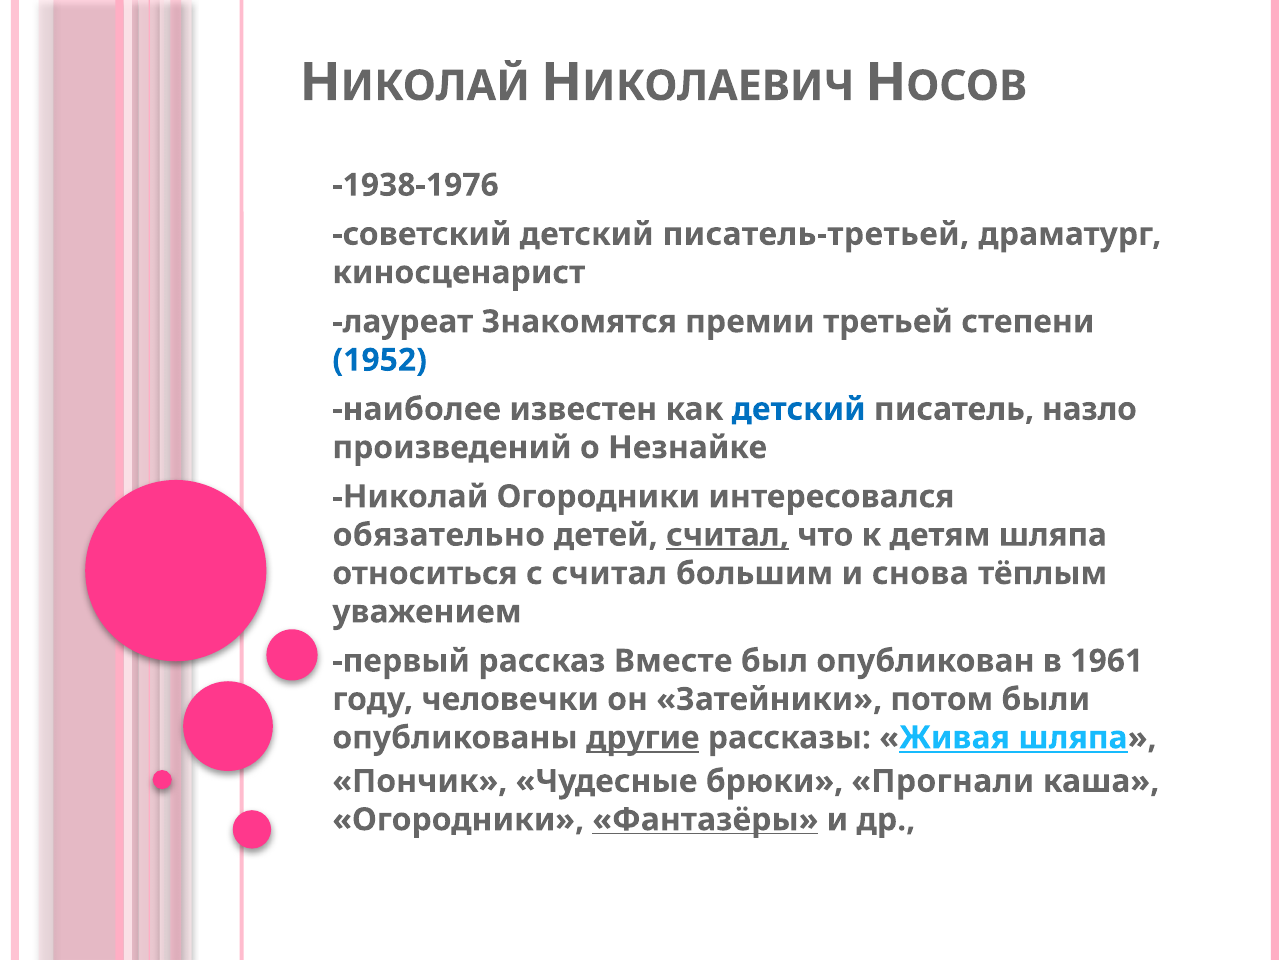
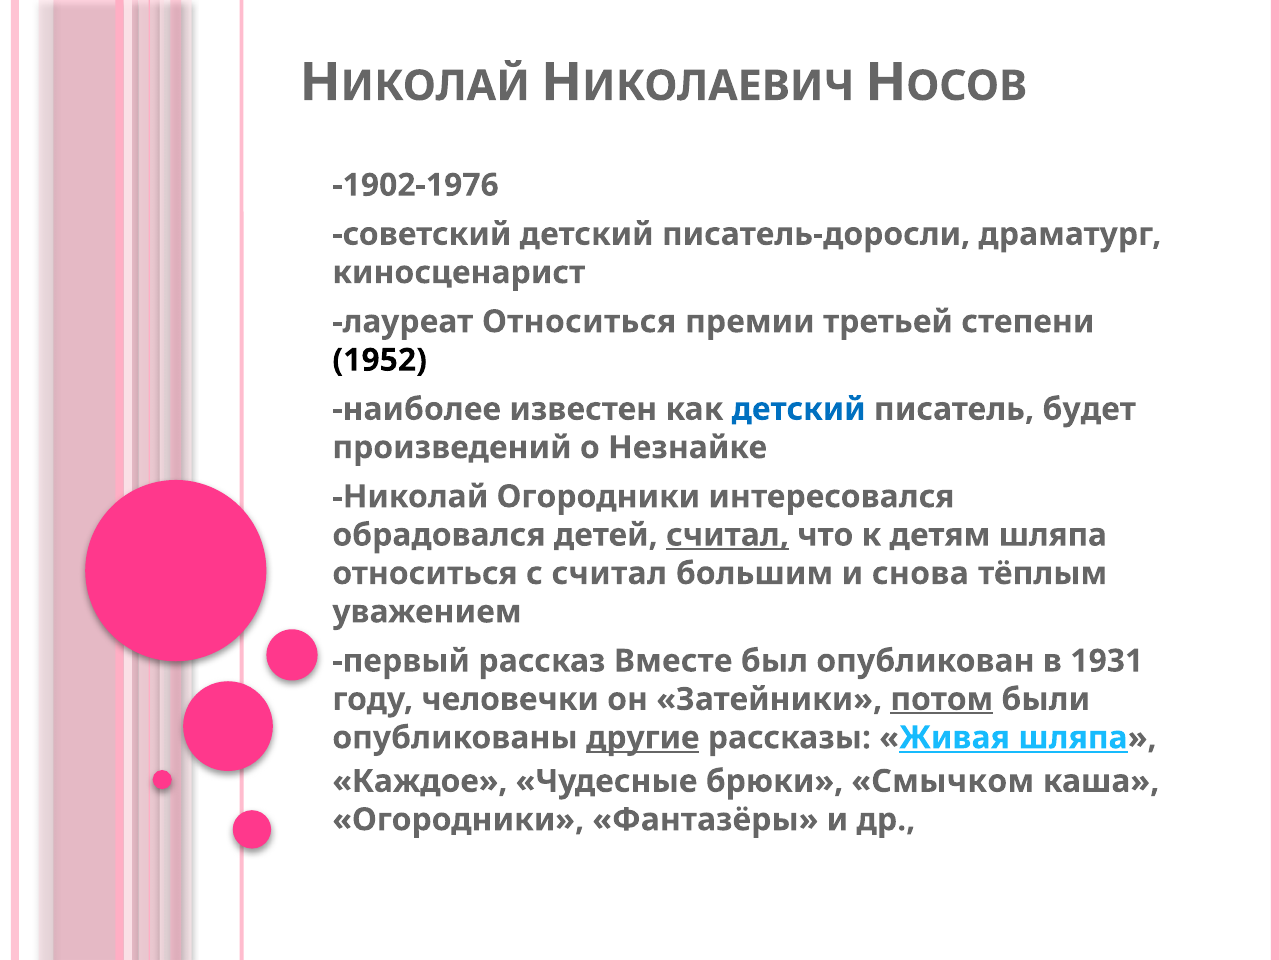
-1938-1976: -1938-1976 -> -1902-1976
писатель-третьей: писатель-третьей -> писатель-доросли
лауреат Знакомятся: Знакомятся -> Относиться
1952 colour: blue -> black
назло: назло -> будет
обязательно: обязательно -> обрадовался
1961: 1961 -> 1931
потом underline: none -> present
Пончик: Пончик -> Каждое
Прогнали: Прогнали -> Смычком
Фантазёры underline: present -> none
